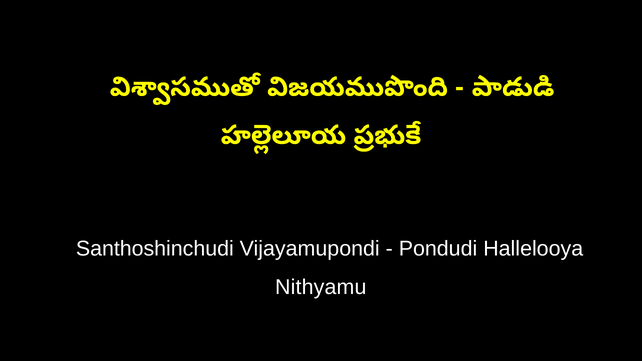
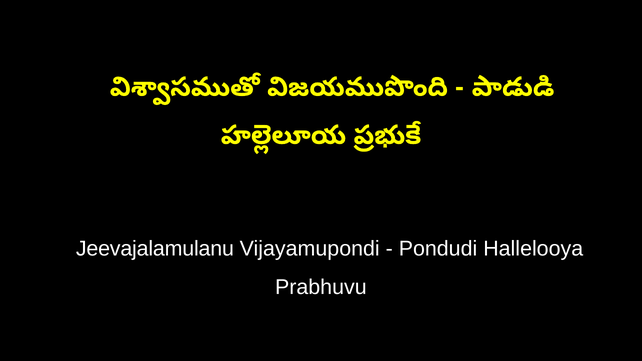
Santhoshinchudi: Santhoshinchudi -> Jeevajalamulanu
Nithyamu: Nithyamu -> Prabhuvu
